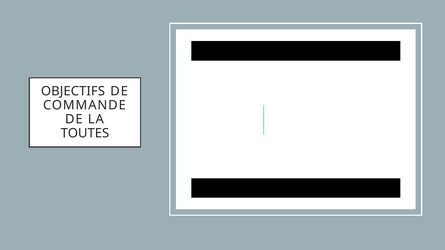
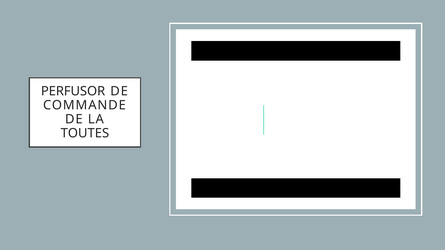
OBJECTIFS: OBJECTIFS -> PERFUSOR
